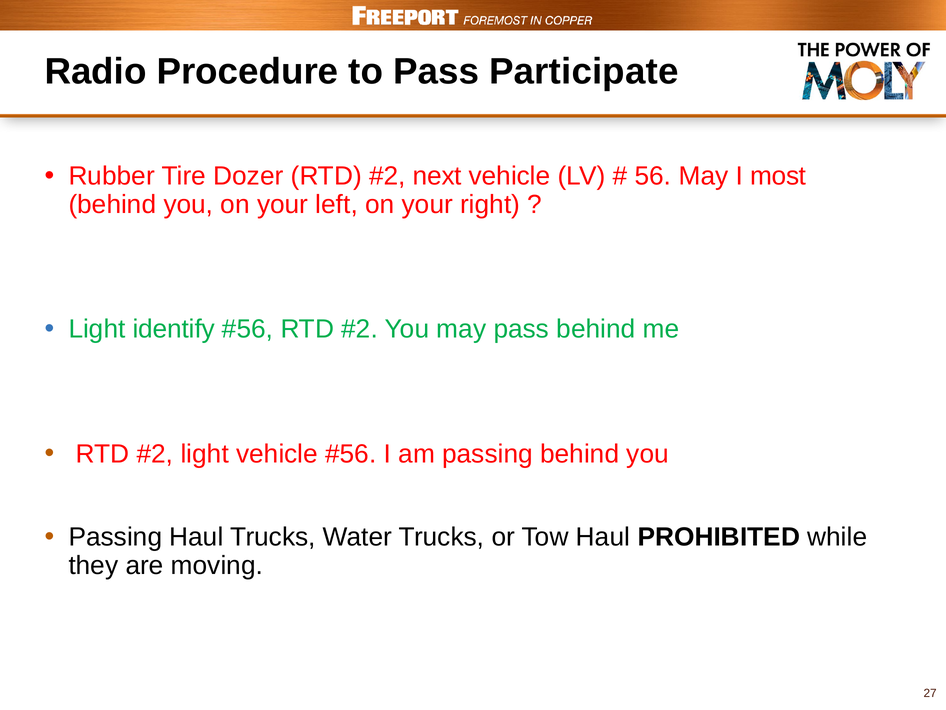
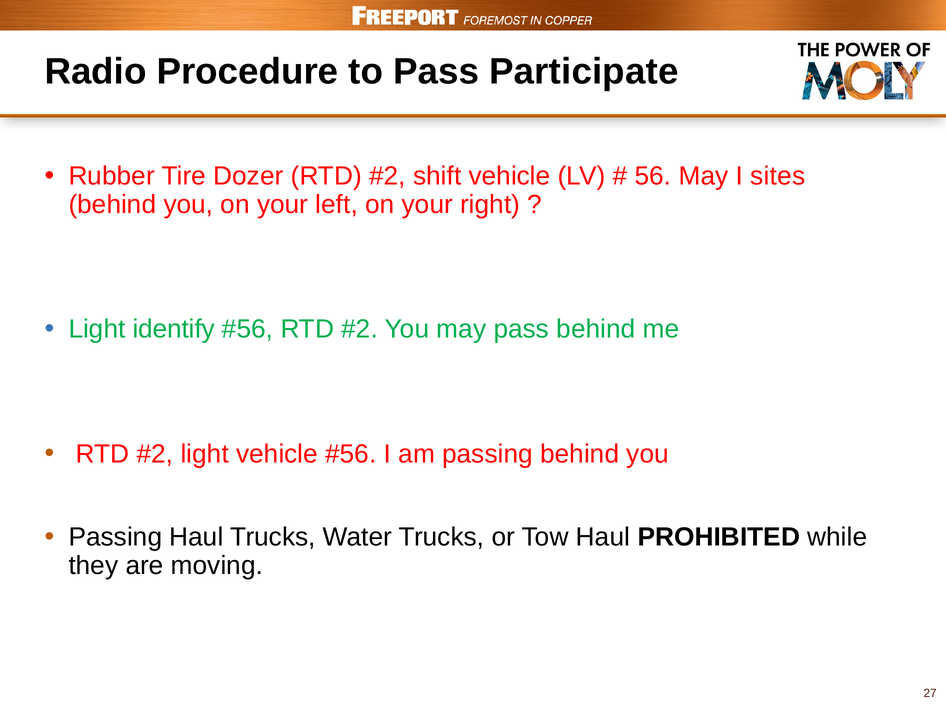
next: next -> shift
most: most -> sites
